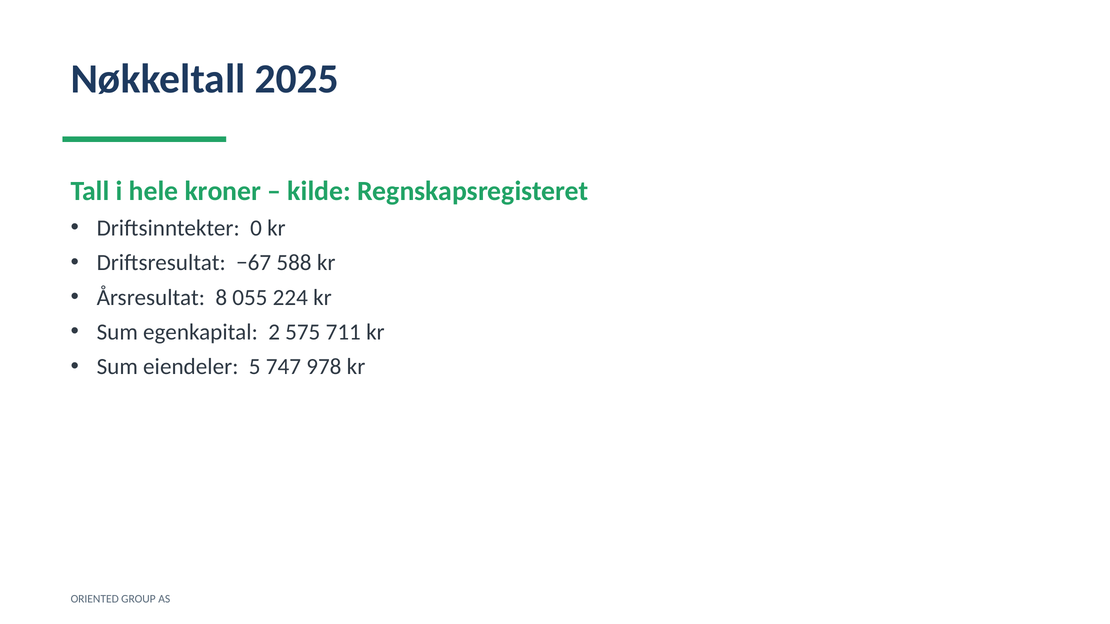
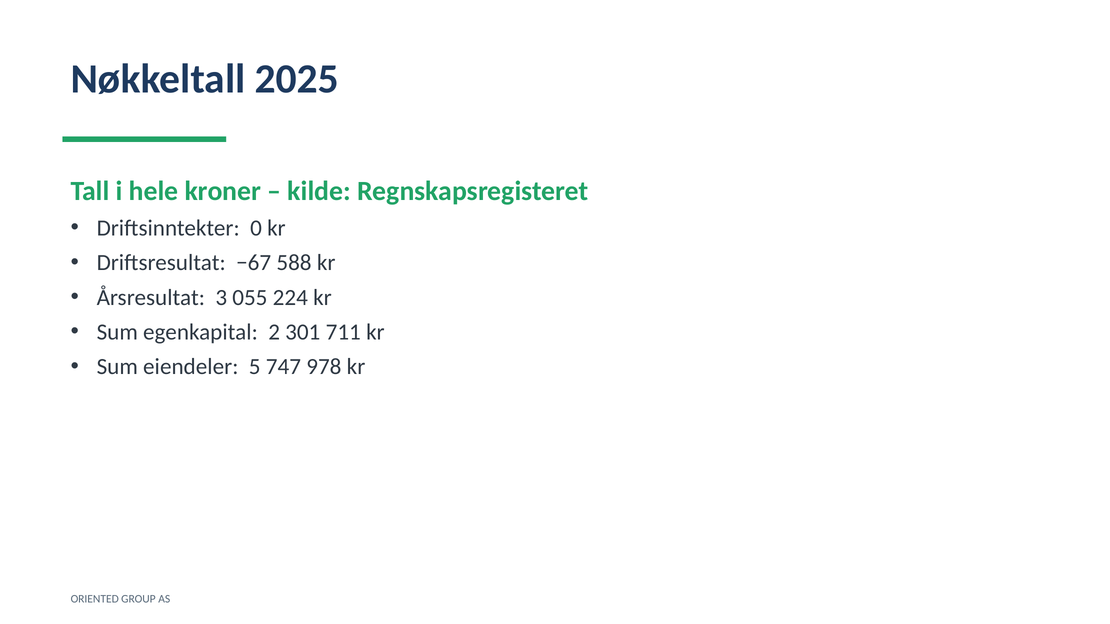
8: 8 -> 3
575: 575 -> 301
